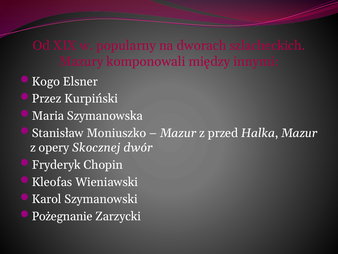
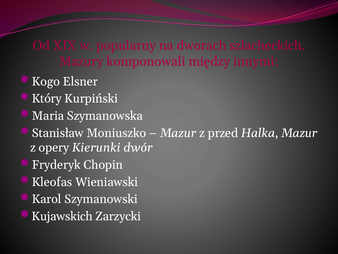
Przez: Przez -> Który
Skocznej: Skocznej -> Kierunki
Pożegnanie: Pożegnanie -> Kujawskich
